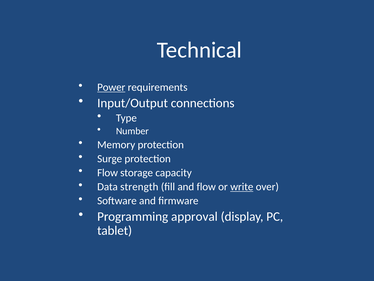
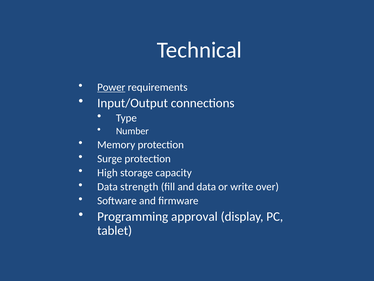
Flow at (108, 172): Flow -> High
and flow: flow -> data
write underline: present -> none
